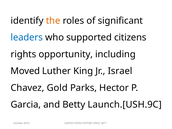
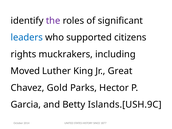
the colour: orange -> purple
opportunity: opportunity -> muckrakers
Israel: Israel -> Great
Launch.[USH.9C: Launch.[USH.9C -> Islands.[USH.9C
